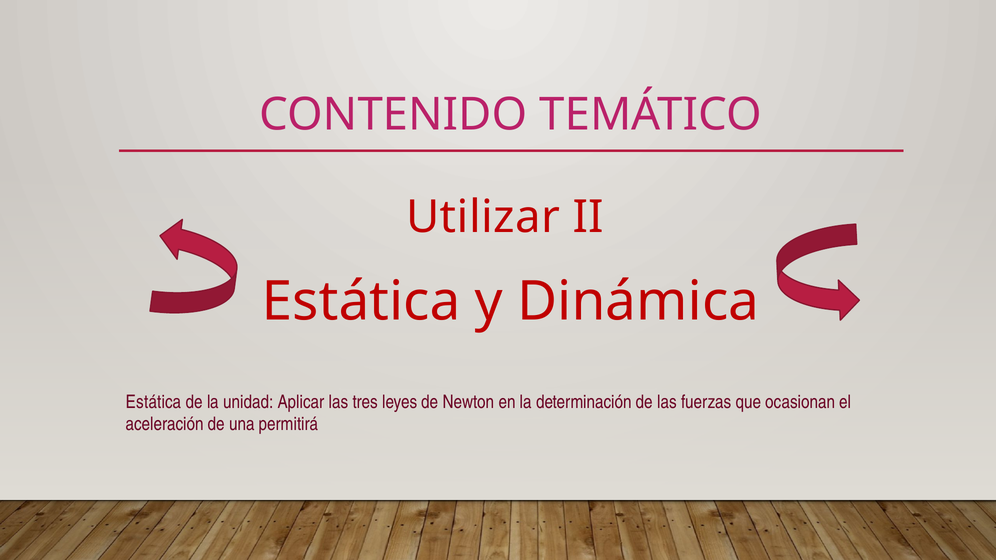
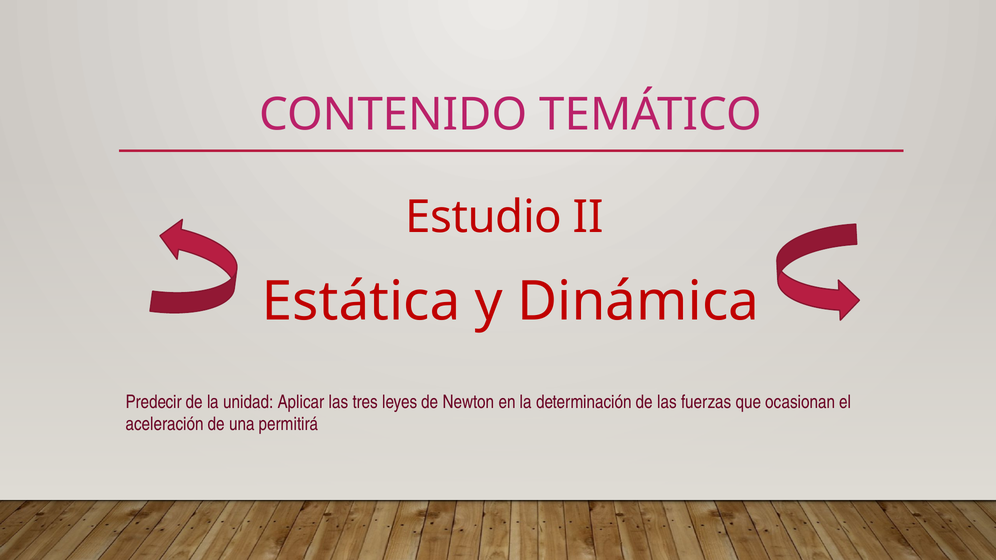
Utilizar: Utilizar -> Estudio
Estática at (154, 402): Estática -> Predecir
